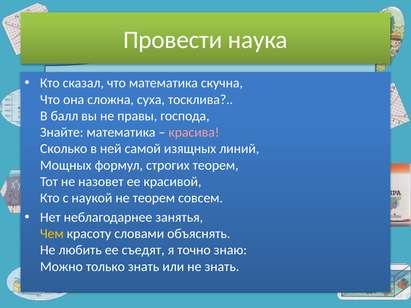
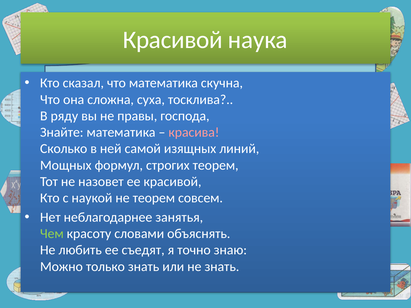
Провести at (173, 40): Провести -> Красивой
балл: балл -> ряду
Чем colour: yellow -> light green
